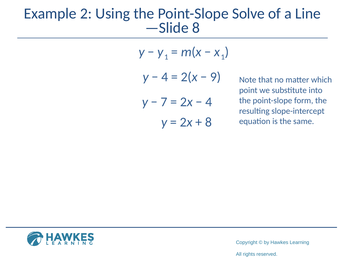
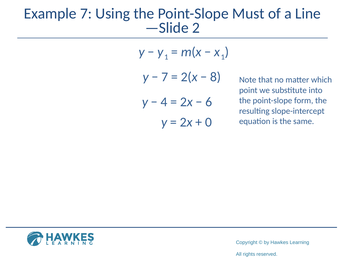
Example 2: 2 -> 7
Solve: Solve -> Must
8 at (196, 28): 8 -> 2
4 at (165, 77): 4 -> 7
9: 9 -> 8
7: 7 -> 4
4 at (209, 102): 4 -> 6
8 at (208, 122): 8 -> 0
